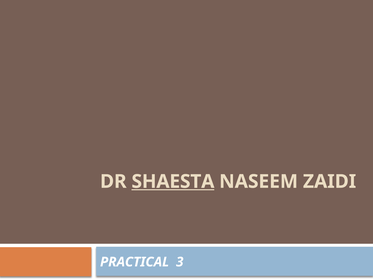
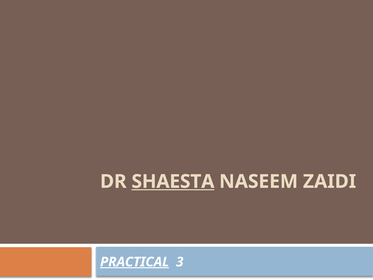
PRACTICAL underline: none -> present
